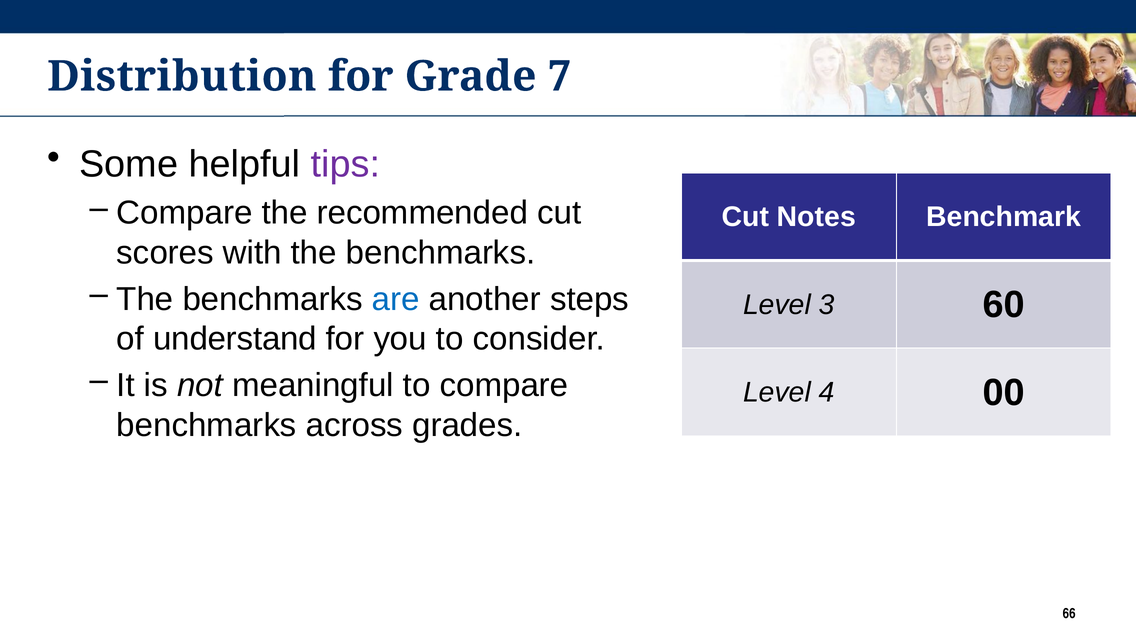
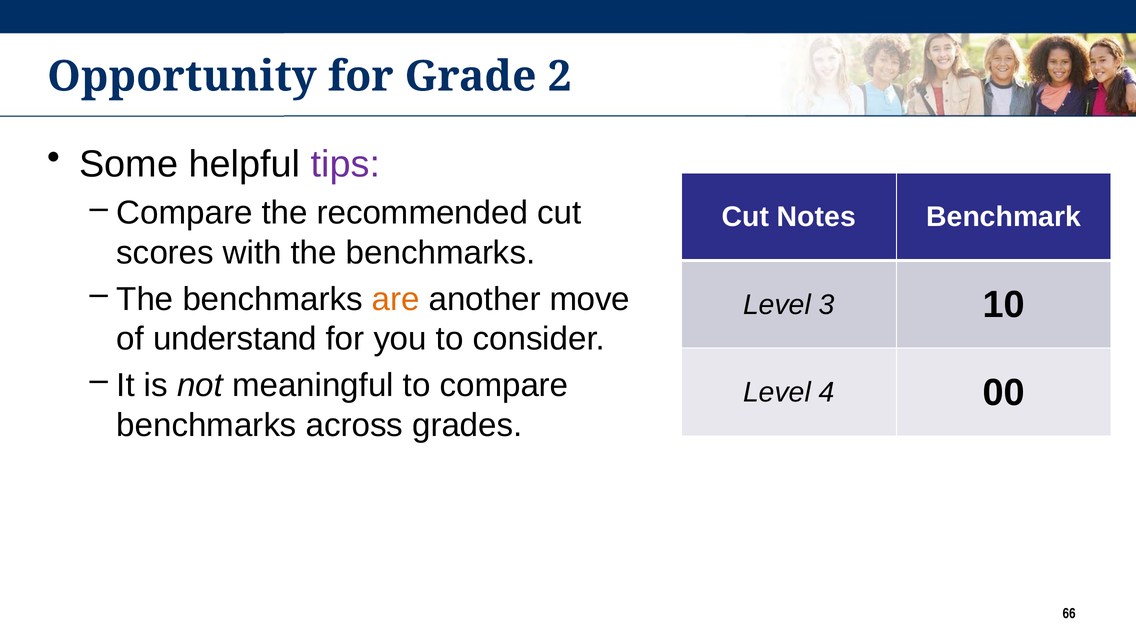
Distribution: Distribution -> Opportunity
7: 7 -> 2
are colour: blue -> orange
steps: steps -> move
60: 60 -> 10
